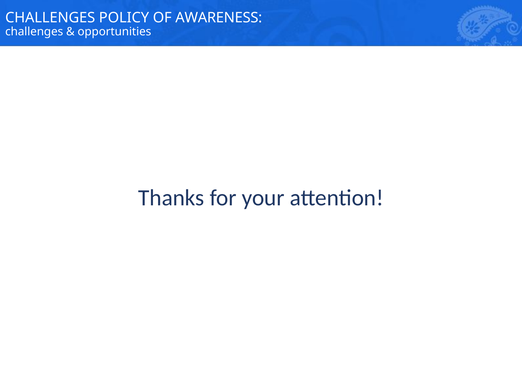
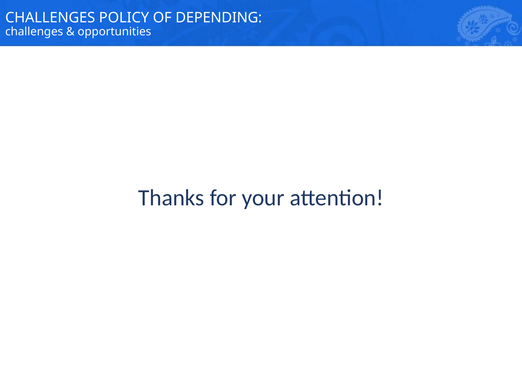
AWARENESS: AWARENESS -> DEPENDING
